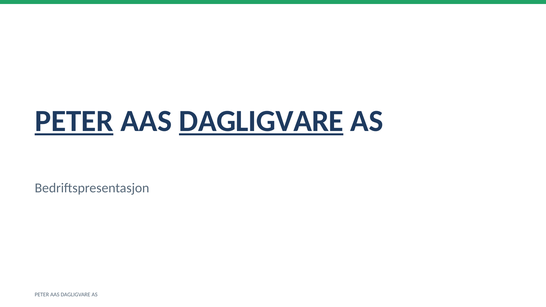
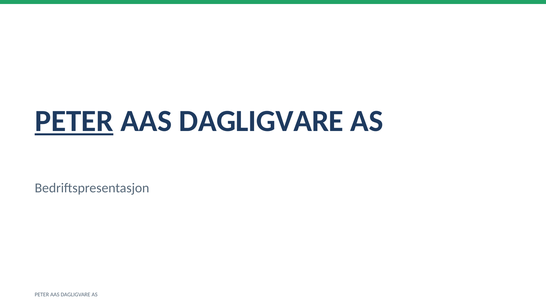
DAGLIGVARE at (261, 121) underline: present -> none
